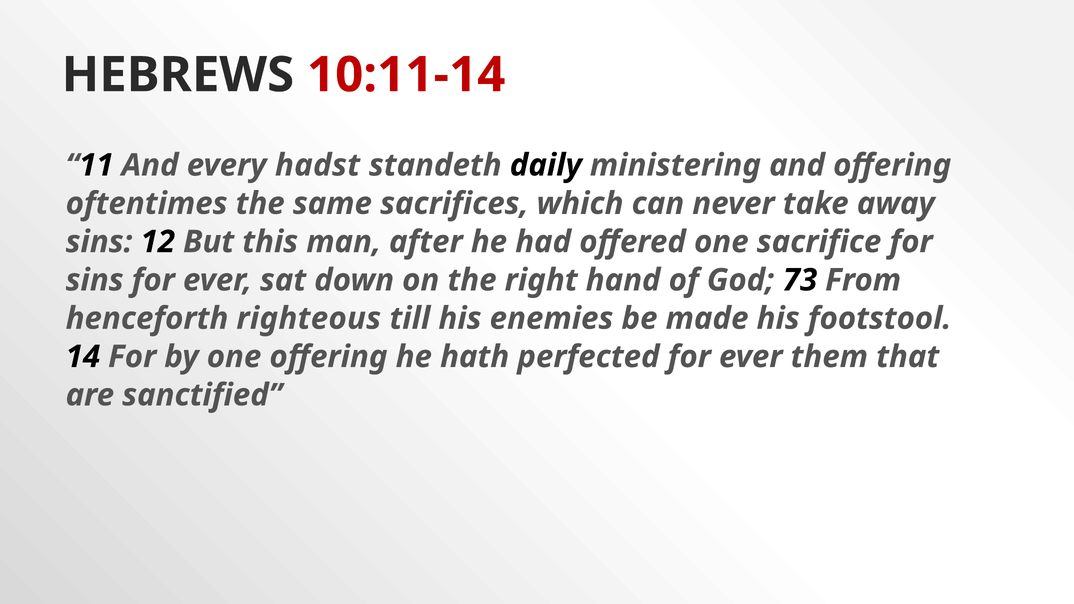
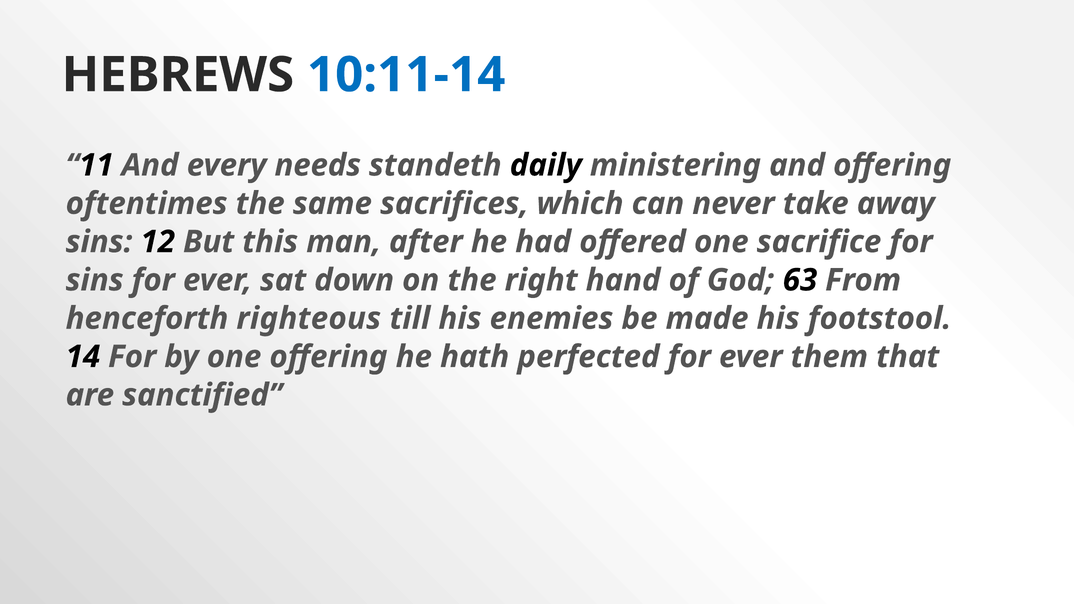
10:11-14 colour: red -> blue
hadst: hadst -> needs
73: 73 -> 63
